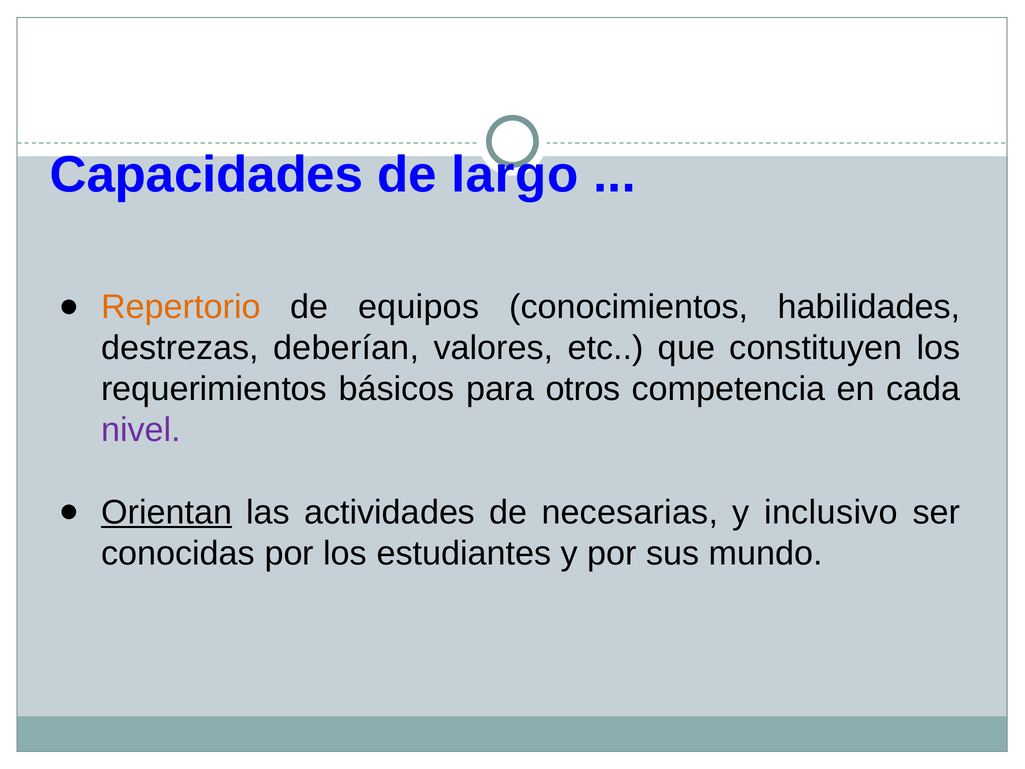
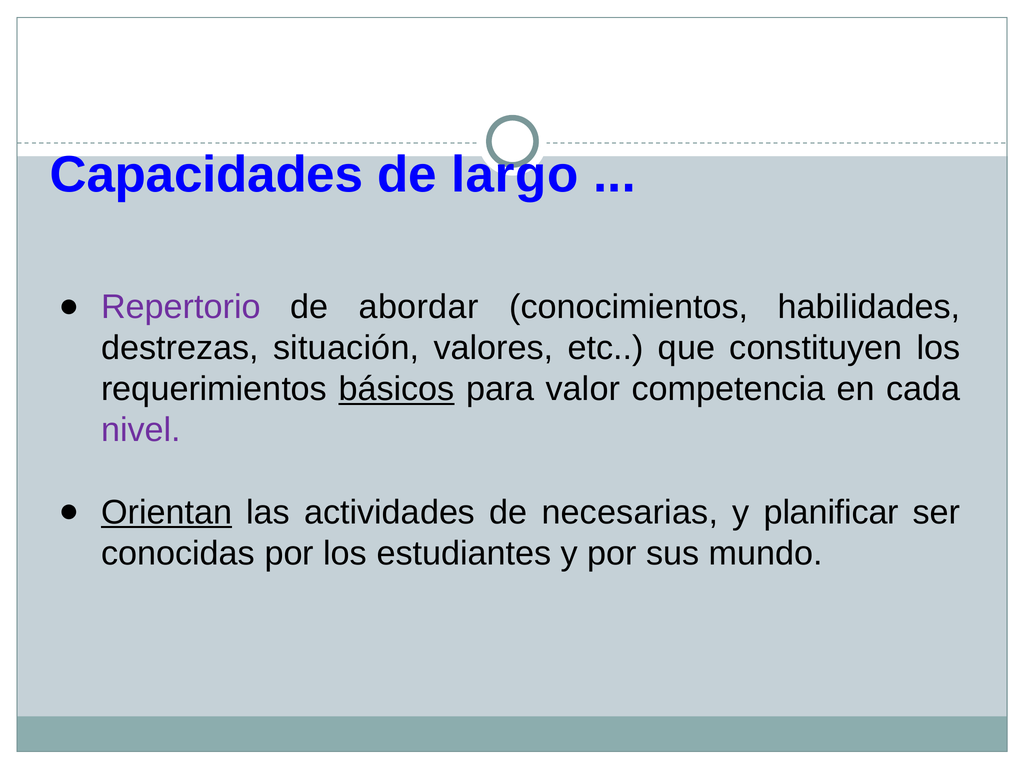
Repertorio colour: orange -> purple
equipos: equipos -> abordar
deberían: deberían -> situación
básicos underline: none -> present
otros: otros -> valor
inclusivo: inclusivo -> planificar
